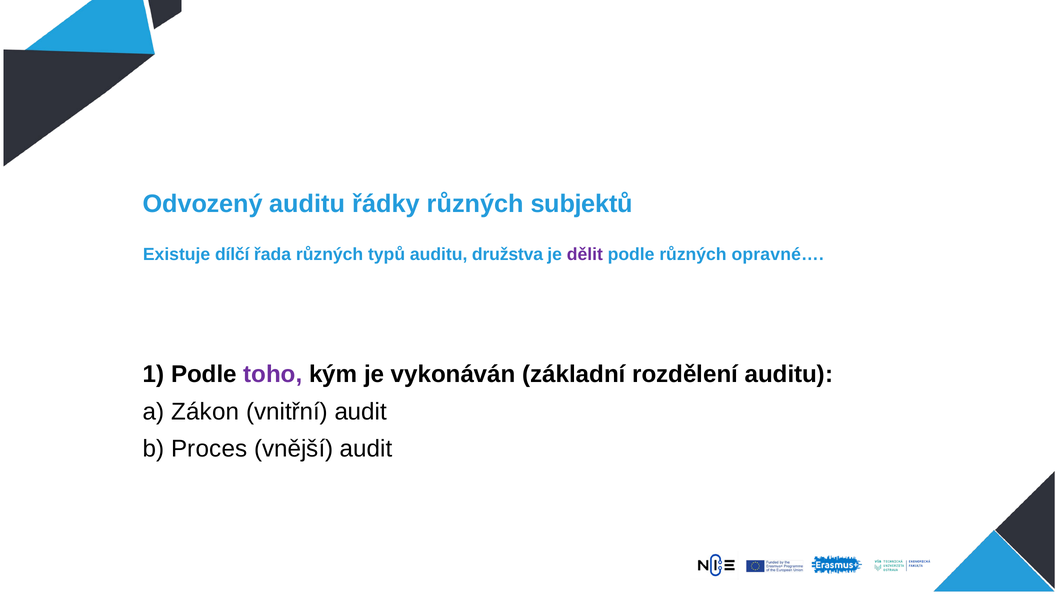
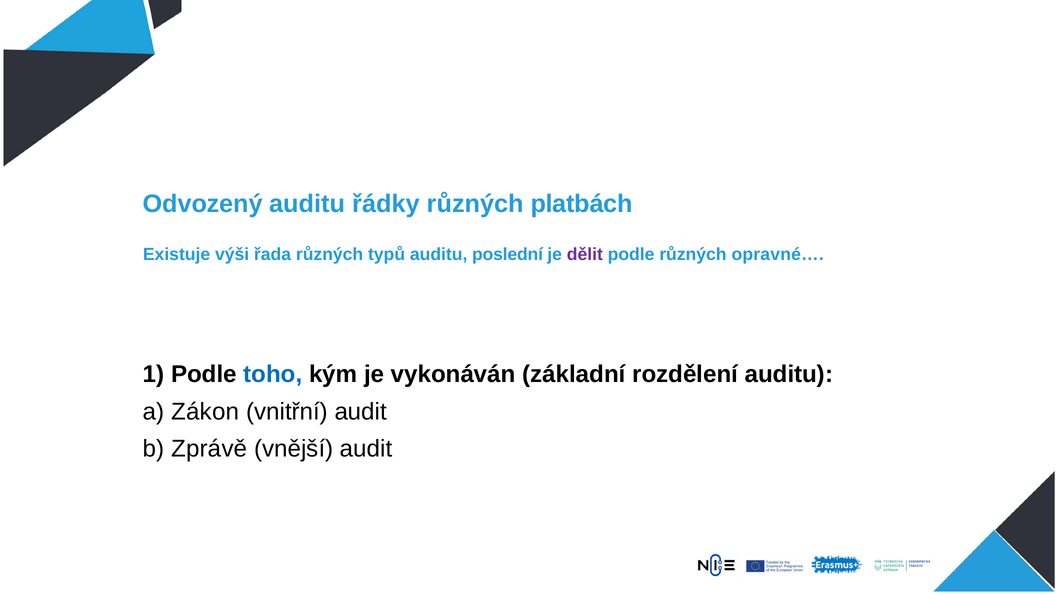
subjektů: subjektů -> platbách
dílčí: dílčí -> výši
družstva: družstva -> poslední
toho colour: purple -> blue
Proces: Proces -> Zprávě
